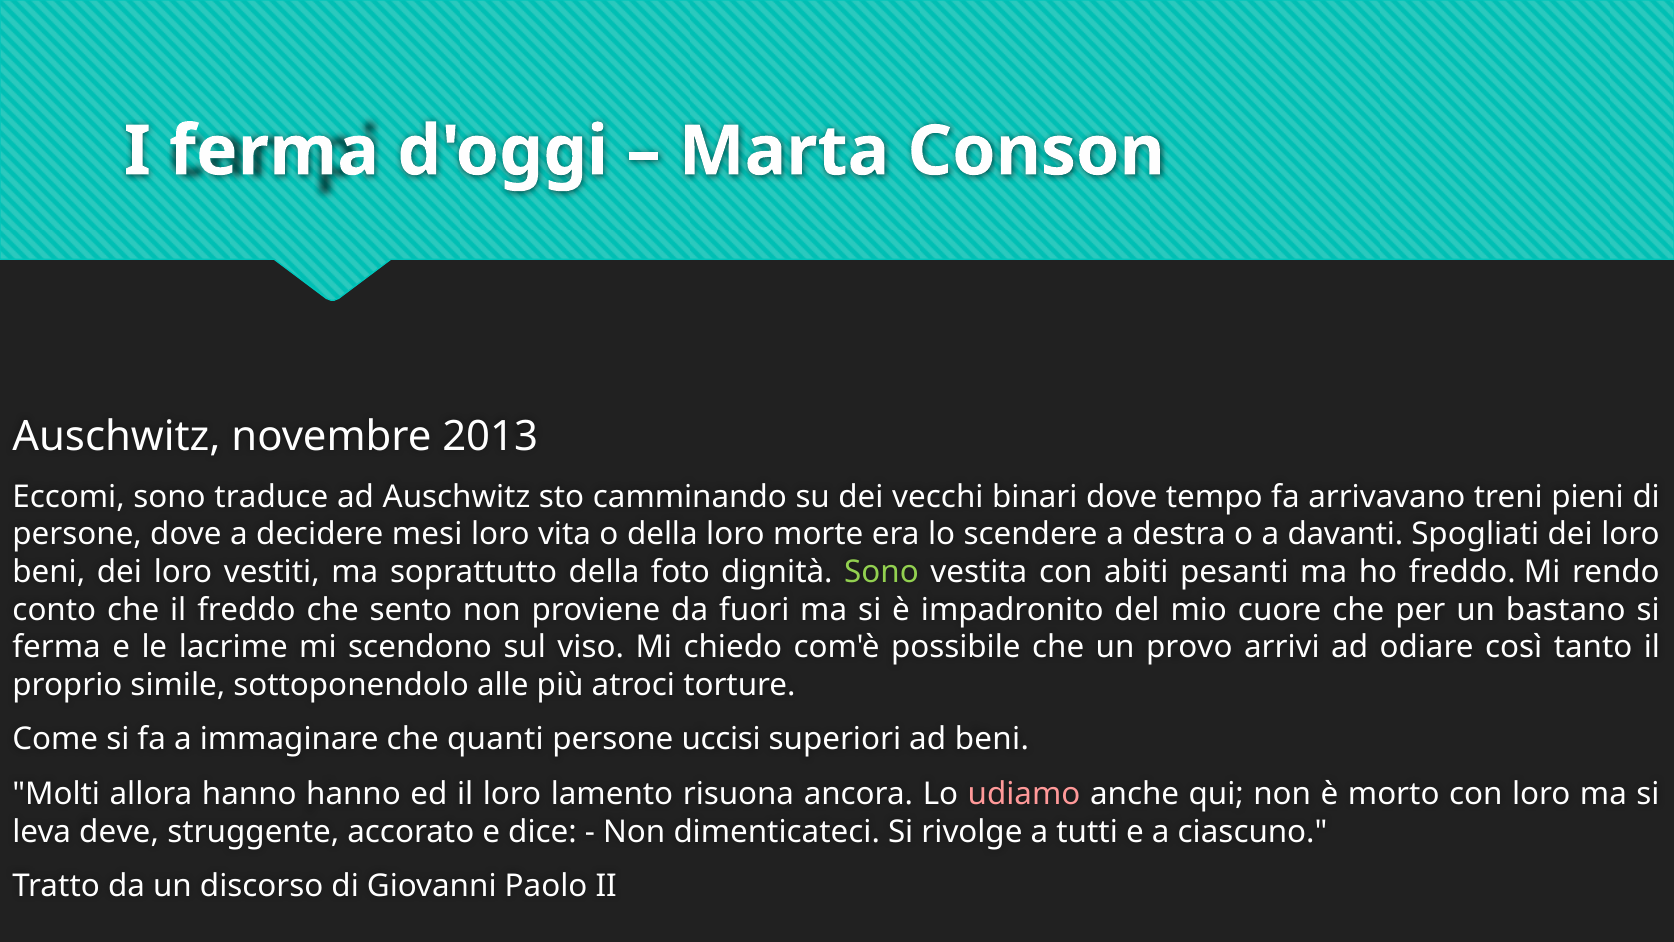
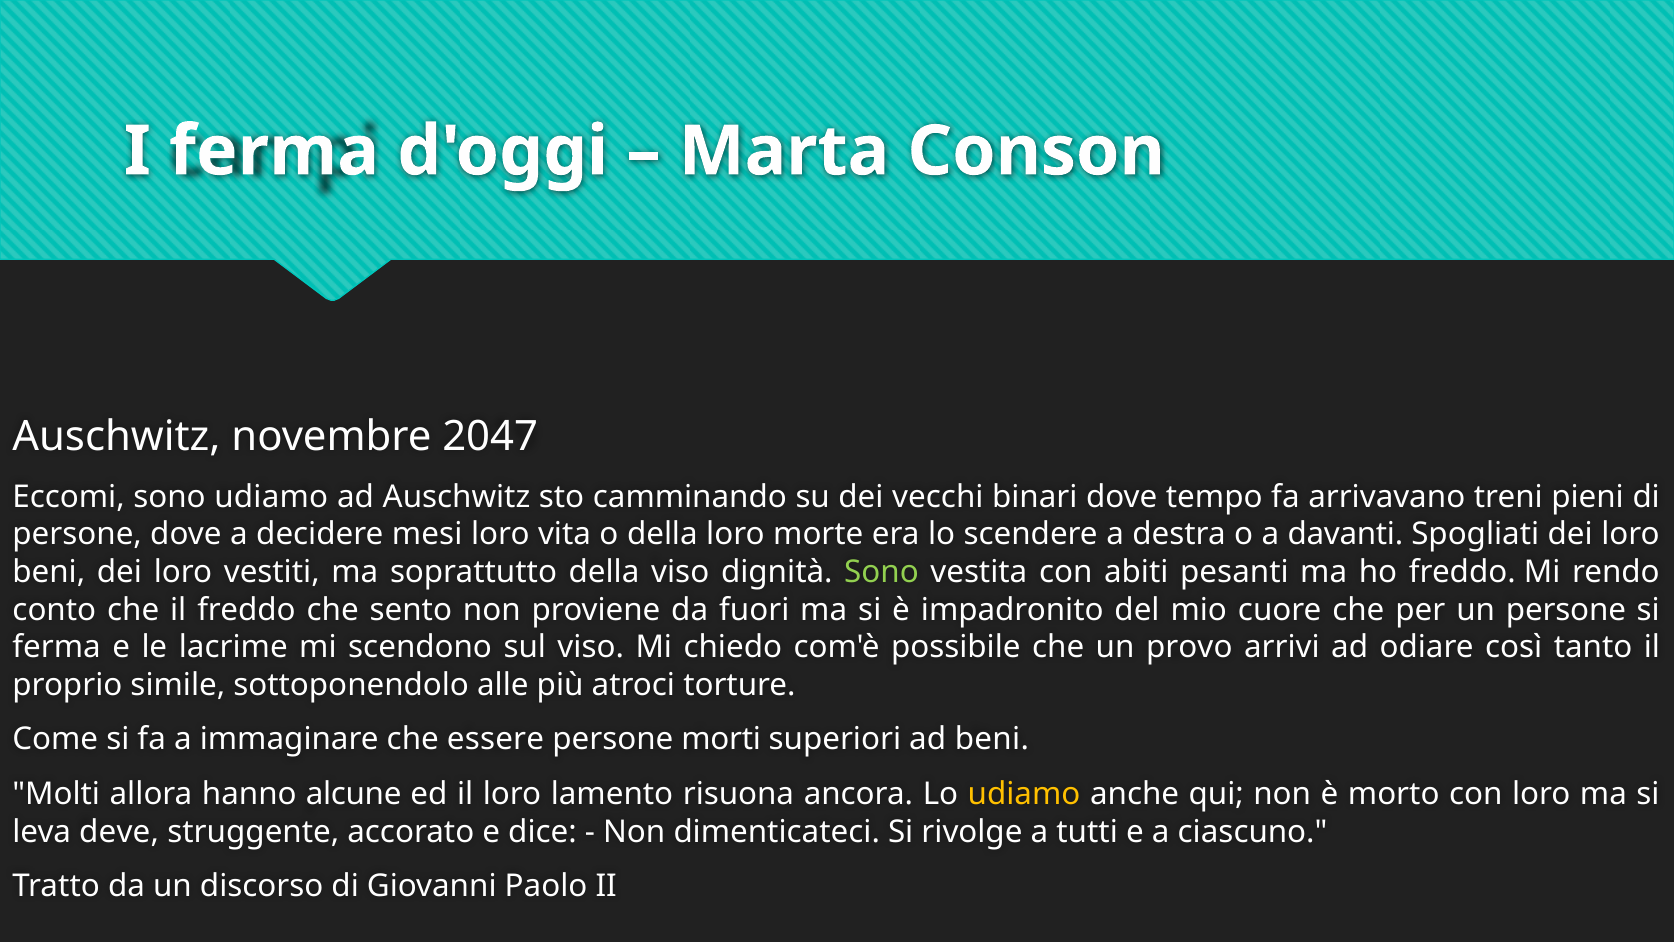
2013: 2013 -> 2047
sono traduce: traduce -> udiamo
della foto: foto -> viso
un bastano: bastano -> persone
quanti: quanti -> essere
uccisi: uccisi -> morti
hanno hanno: hanno -> alcune
udiamo at (1024, 794) colour: pink -> yellow
